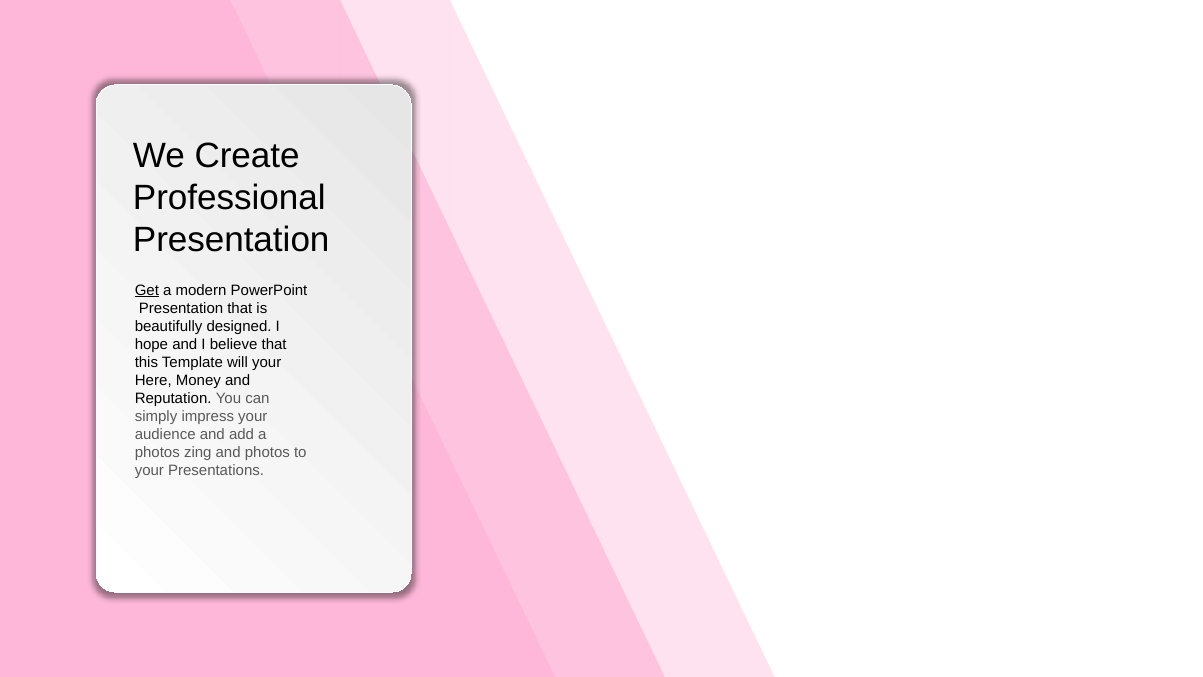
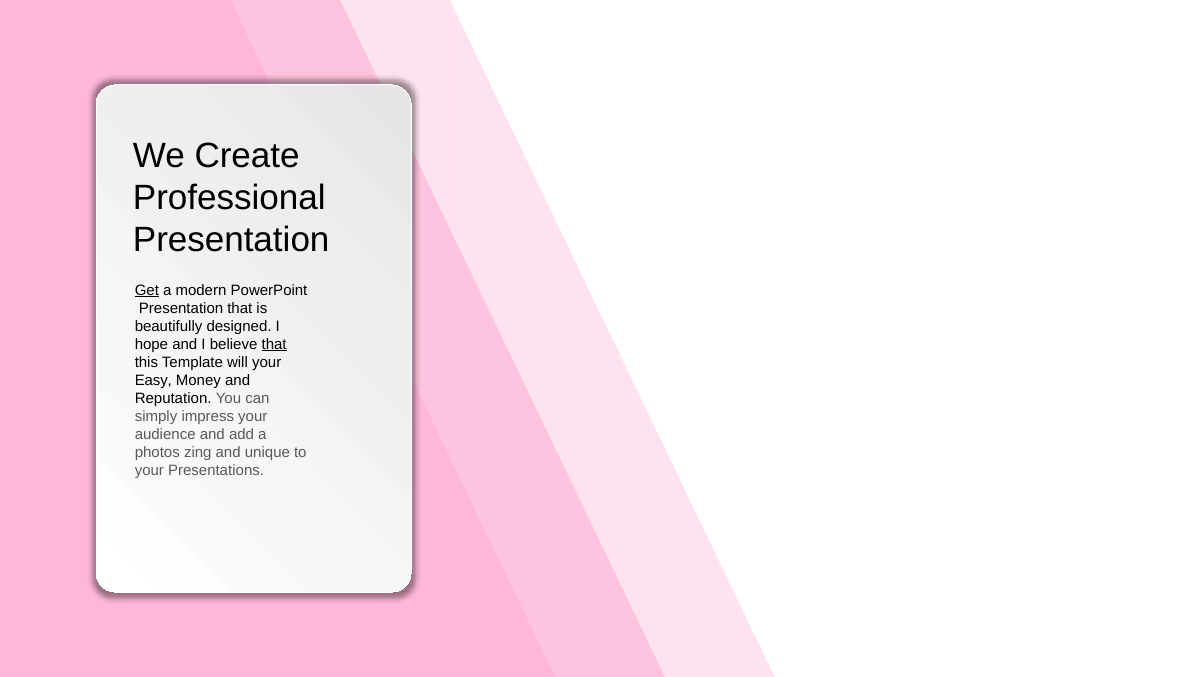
that at (274, 344) underline: none -> present
Here: Here -> Easy
and photos: photos -> unique
